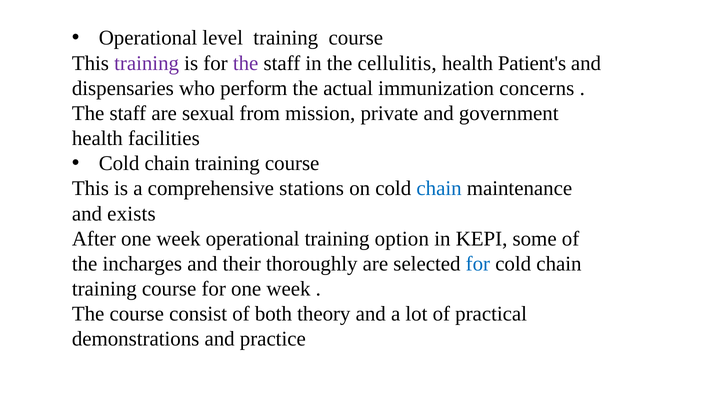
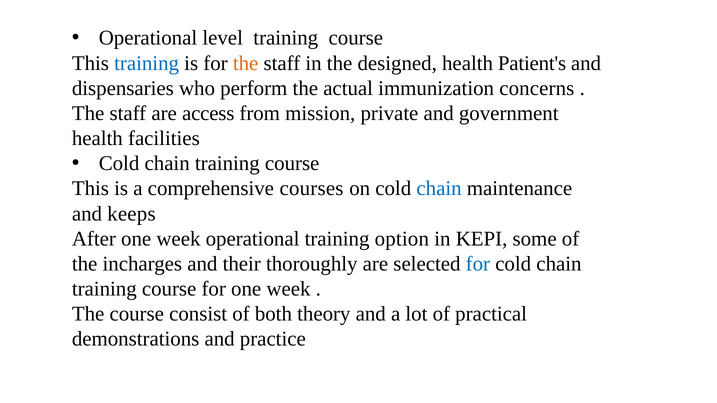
training at (147, 63) colour: purple -> blue
the at (246, 63) colour: purple -> orange
cellulitis: cellulitis -> designed
sexual: sexual -> access
stations: stations -> courses
exists: exists -> keeps
